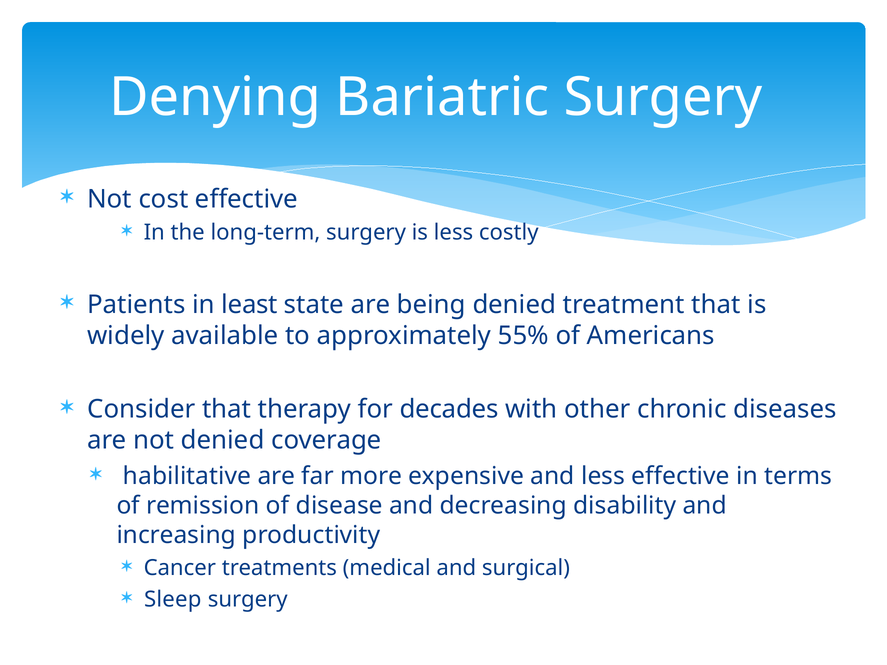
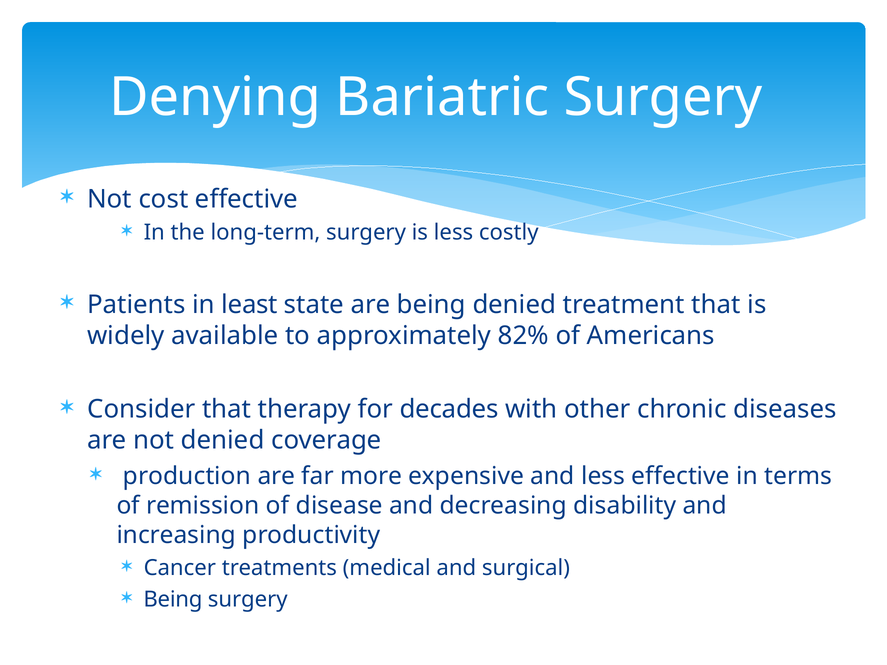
55%: 55% -> 82%
habilitative: habilitative -> production
Sleep at (173, 600): Sleep -> Being
